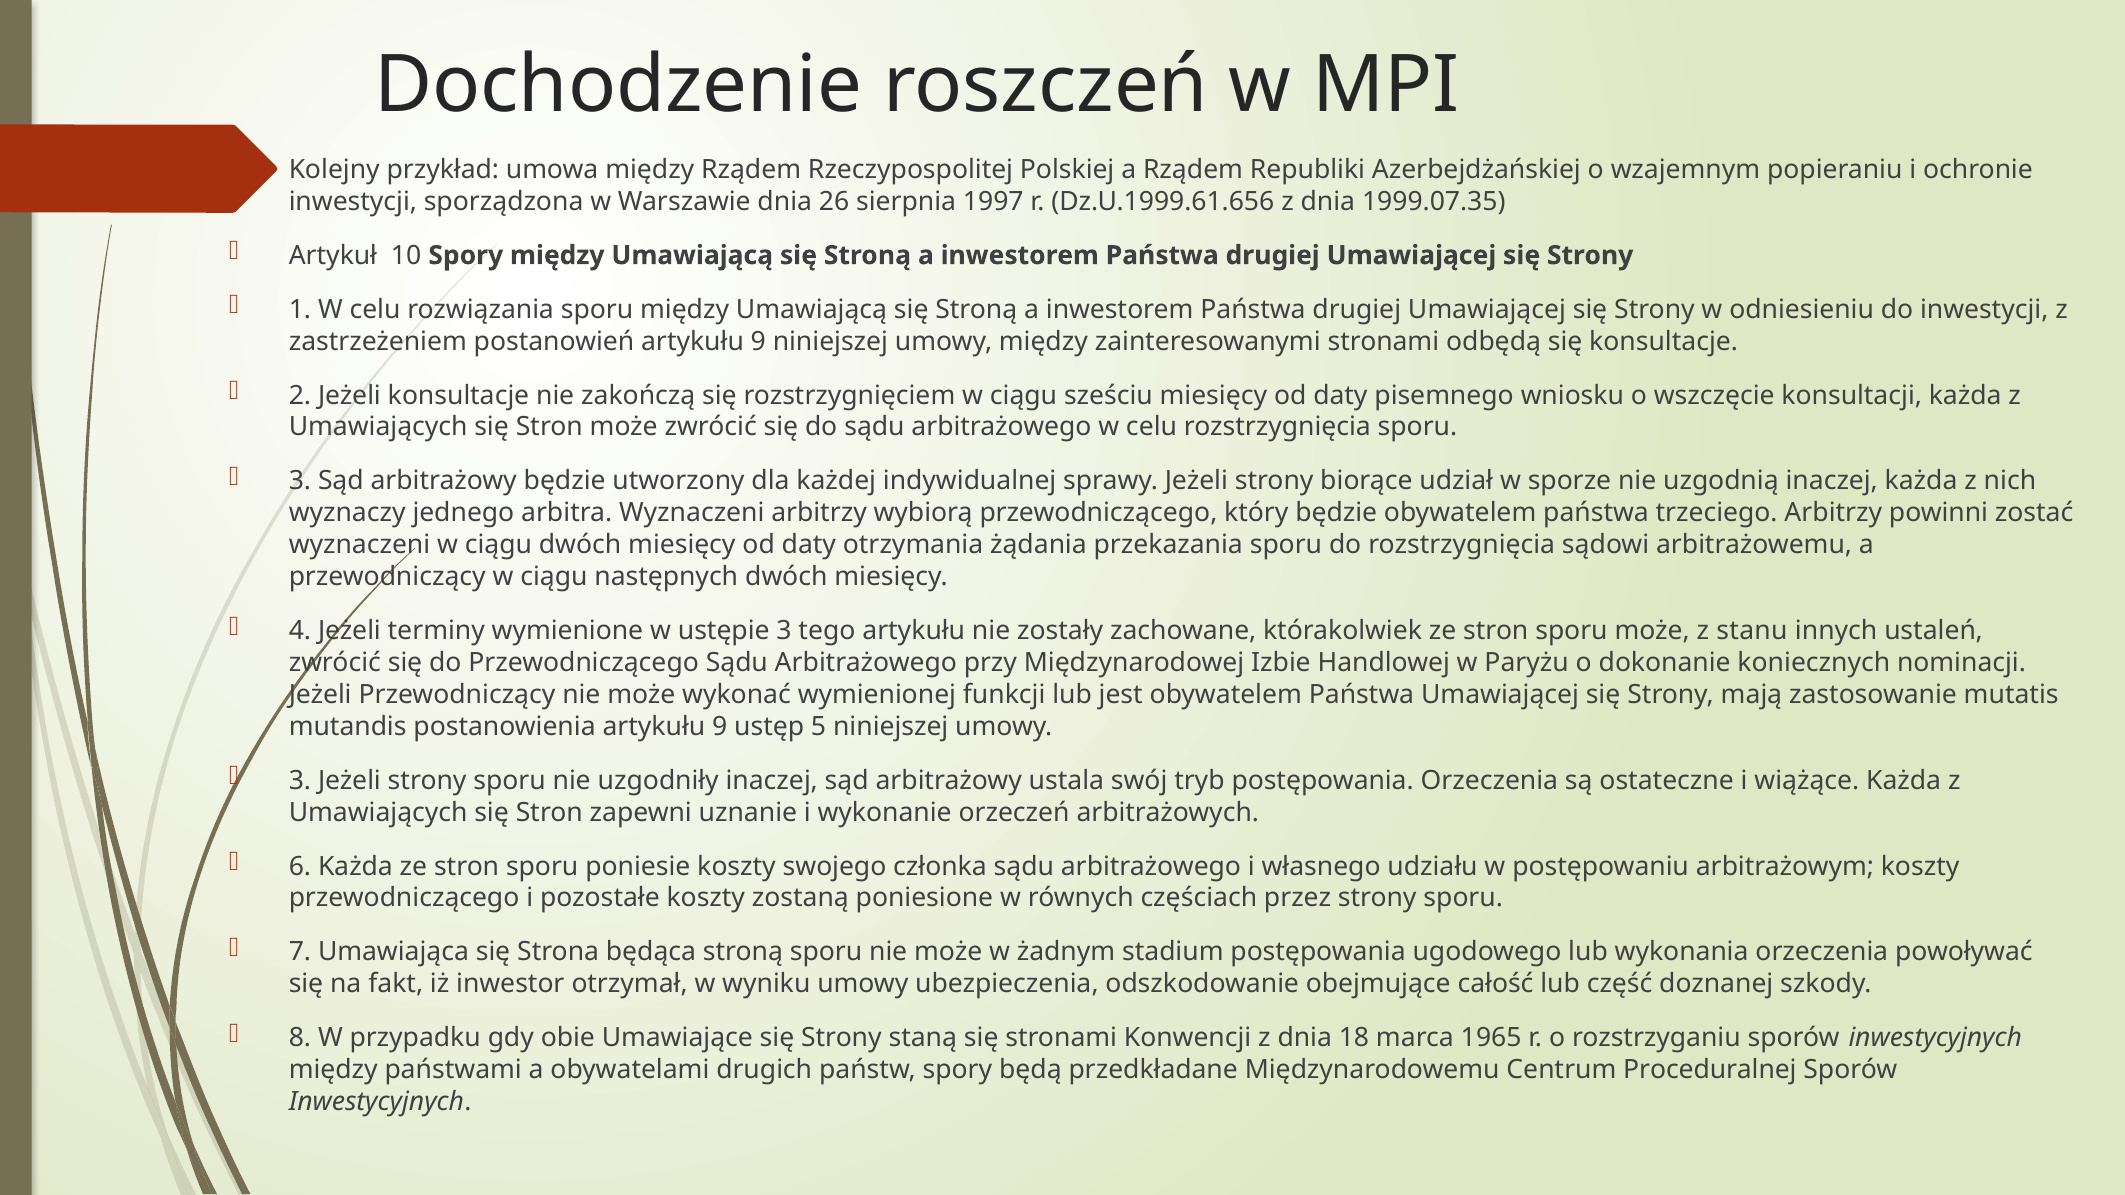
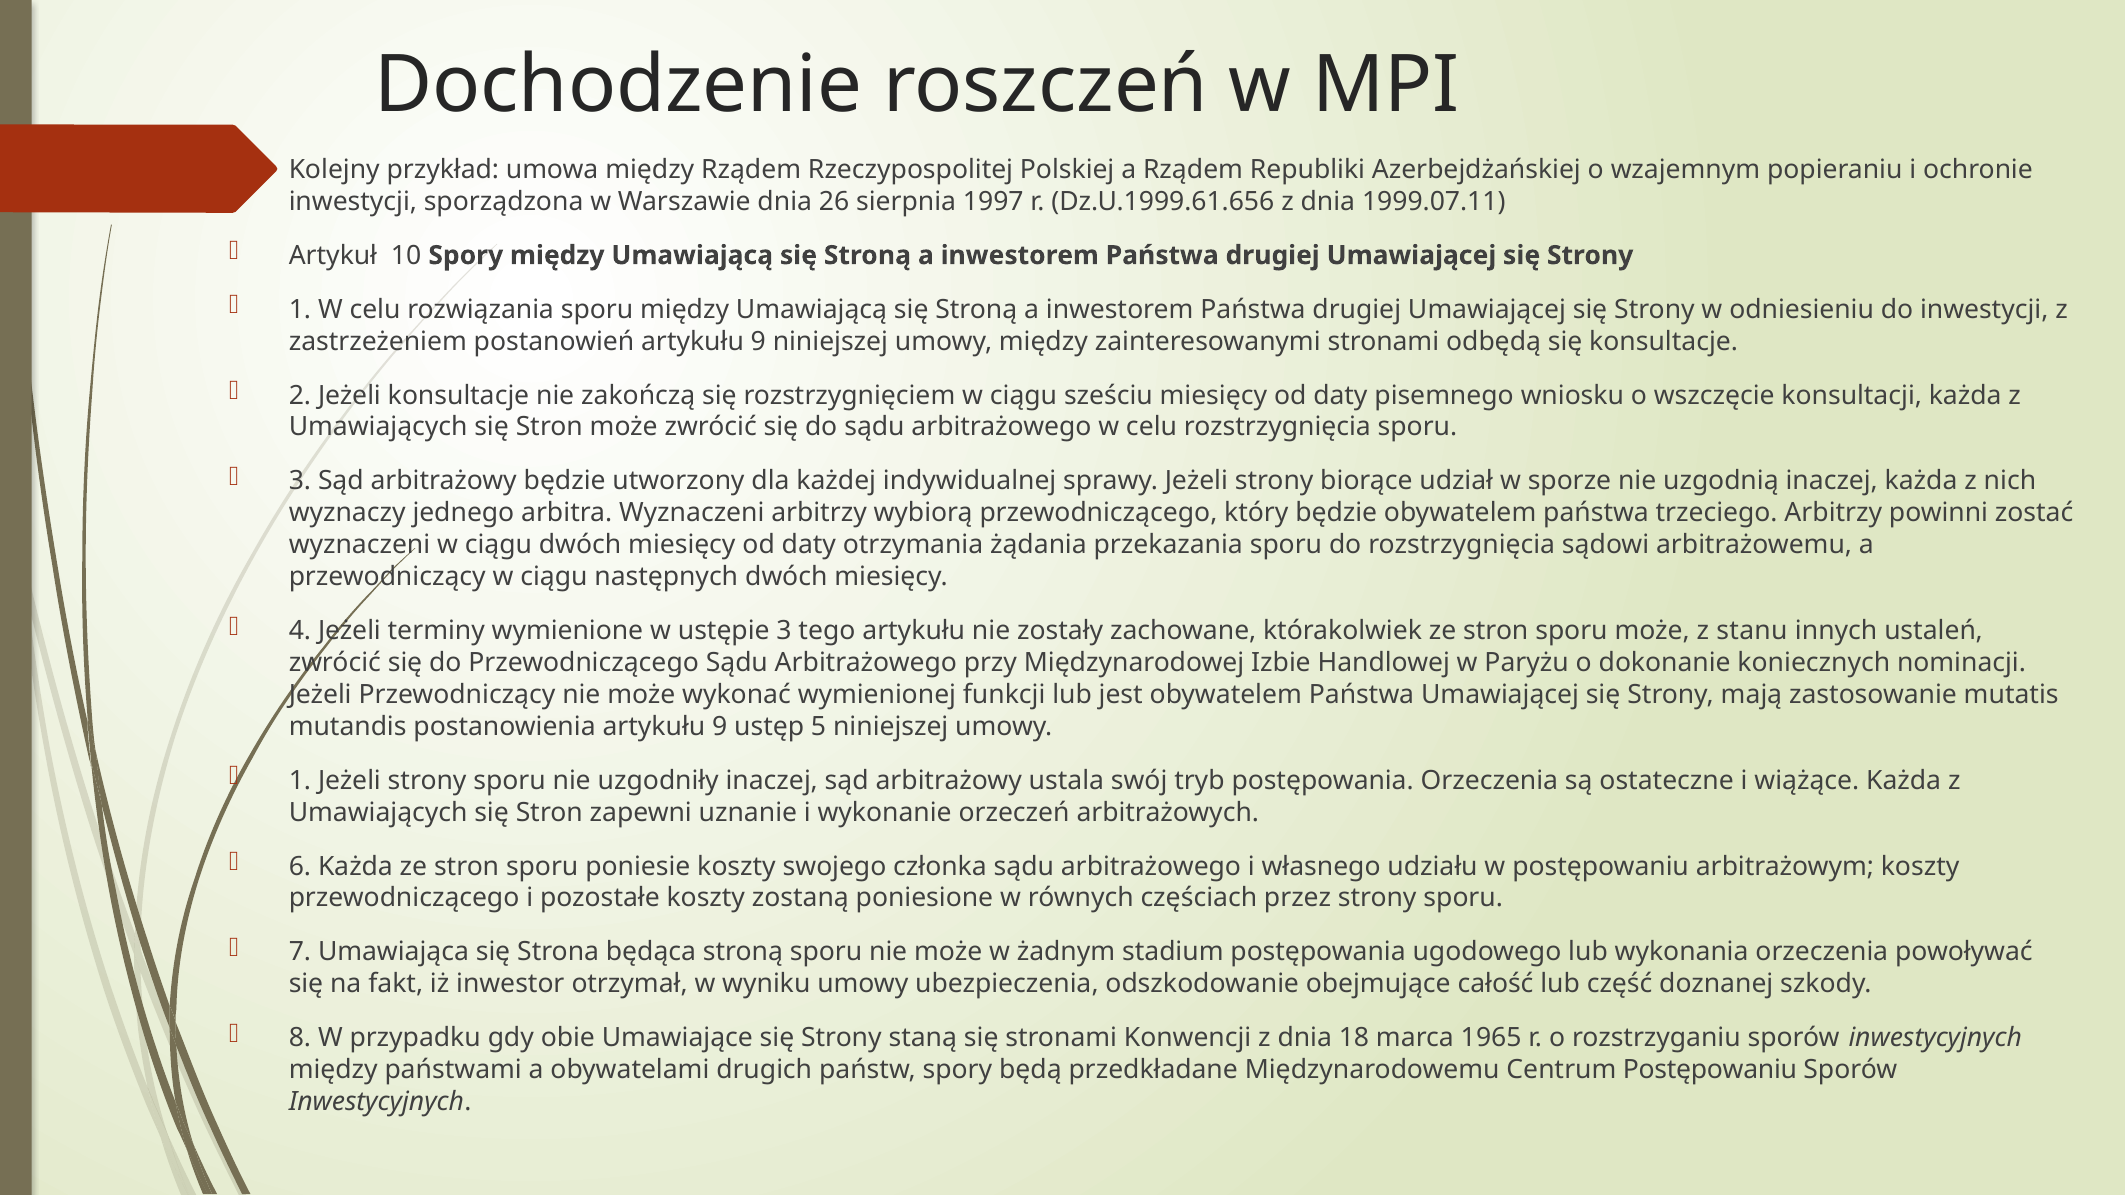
1999.07.35: 1999.07.35 -> 1999.07.11
3 at (300, 781): 3 -> 1
Centrum Proceduralnej: Proceduralnej -> Postępowaniu
